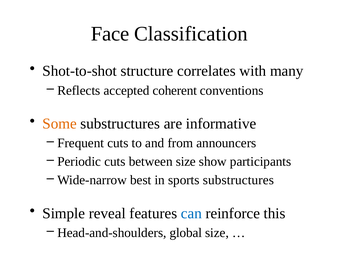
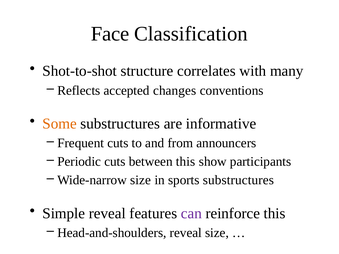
coherent: coherent -> changes
between size: size -> this
Wide-narrow best: best -> size
can colour: blue -> purple
Head-and-shoulders global: global -> reveal
